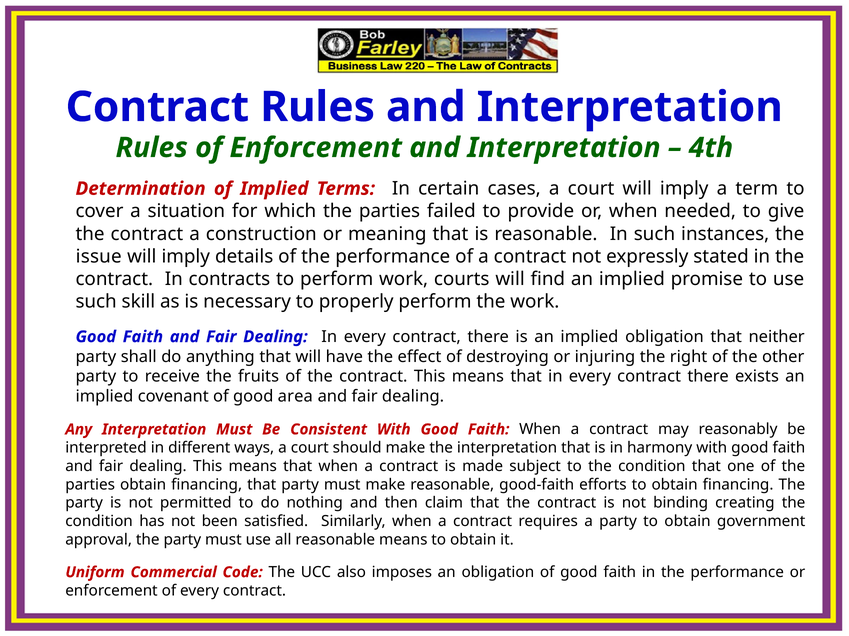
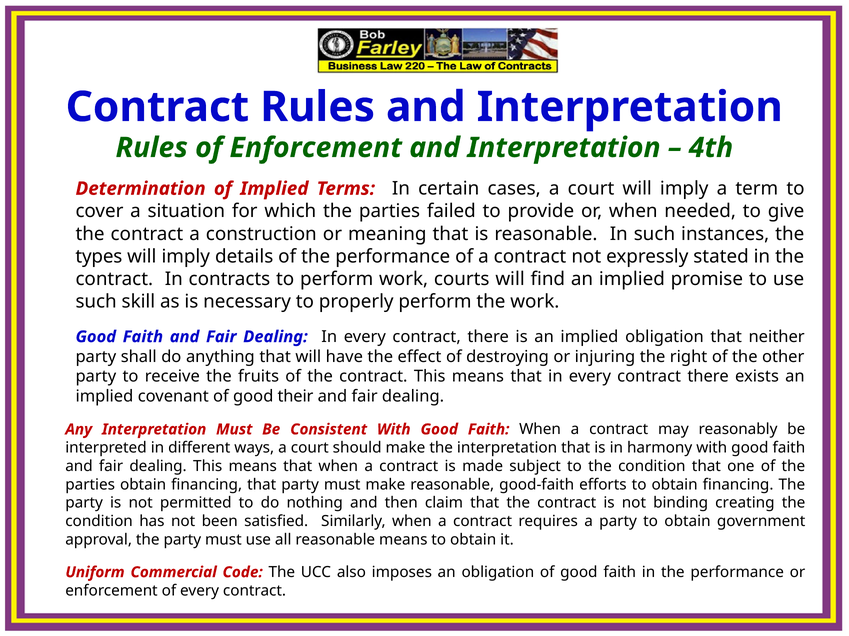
issue: issue -> types
area: area -> their
